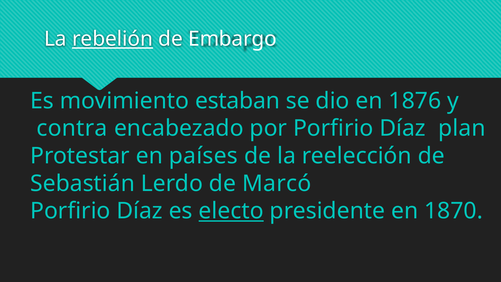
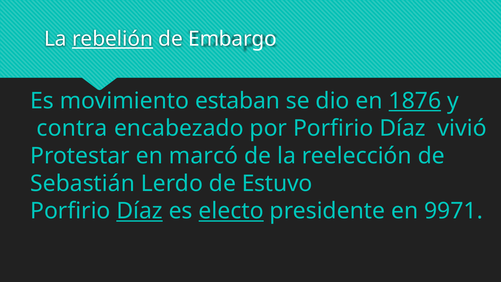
1876 underline: none -> present
plan: plan -> vivió
países: países -> marcó
Marcó: Marcó -> Estuvo
Díaz at (140, 211) underline: none -> present
1870: 1870 -> 9971
